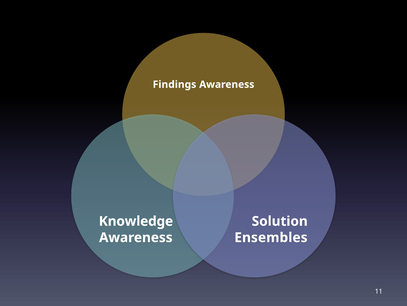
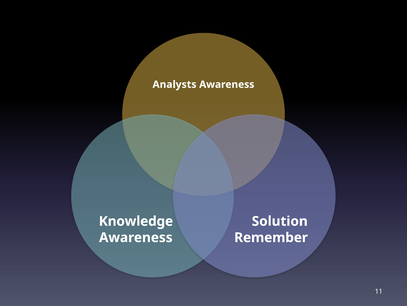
Findings: Findings -> Analysts
Ensembles: Ensembles -> Remember
